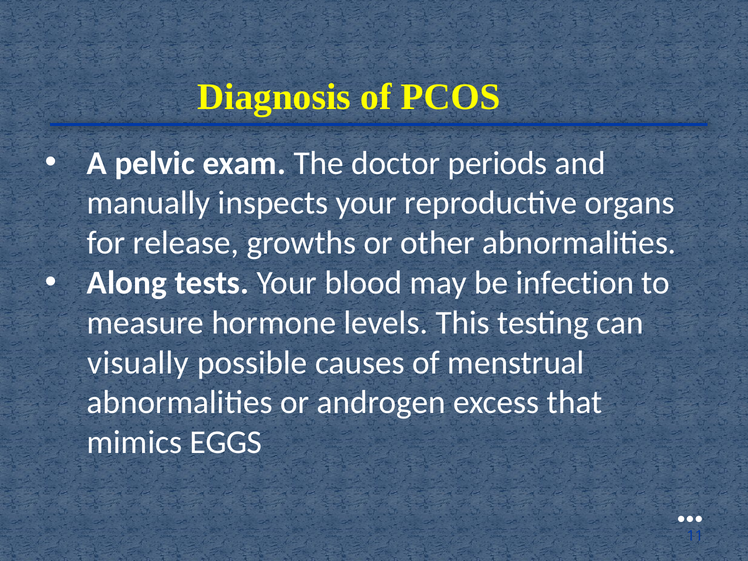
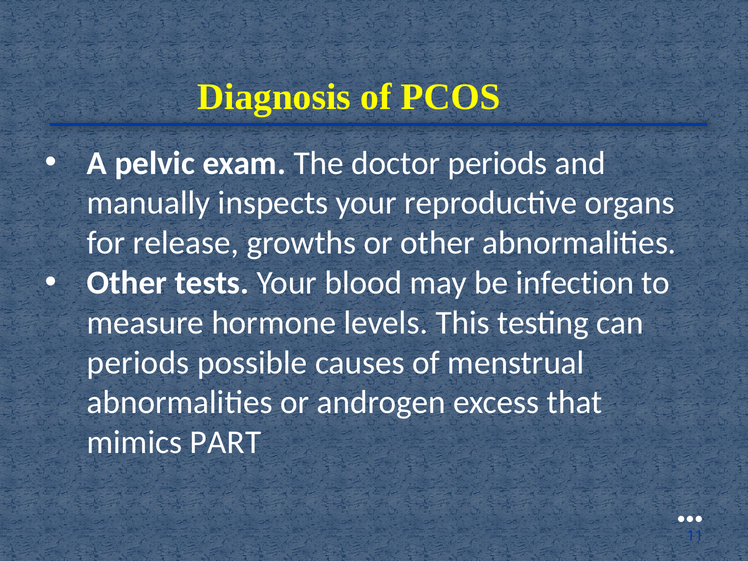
Along at (127, 283): Along -> Other
visually at (138, 363): visually -> periods
EGGS: EGGS -> PART
